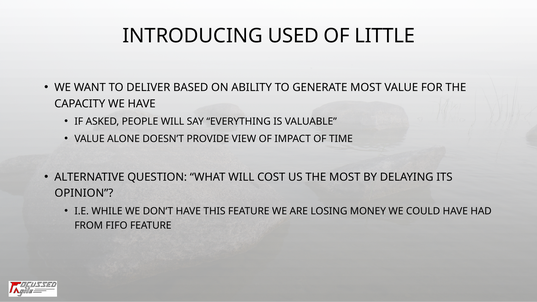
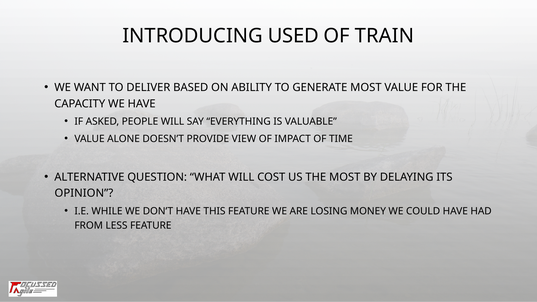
LITTLE: LITTLE -> TRAIN
FIFO: FIFO -> LESS
